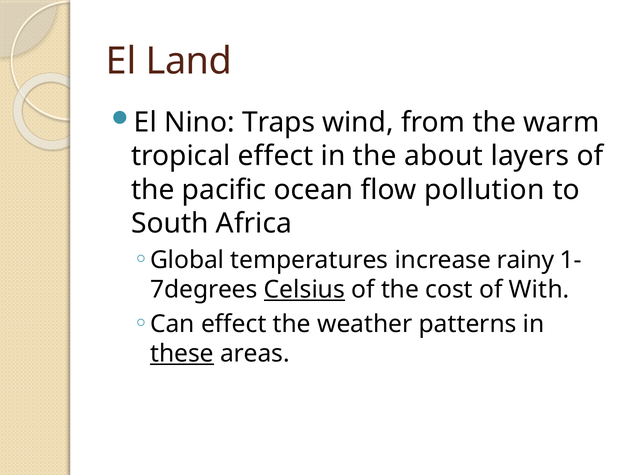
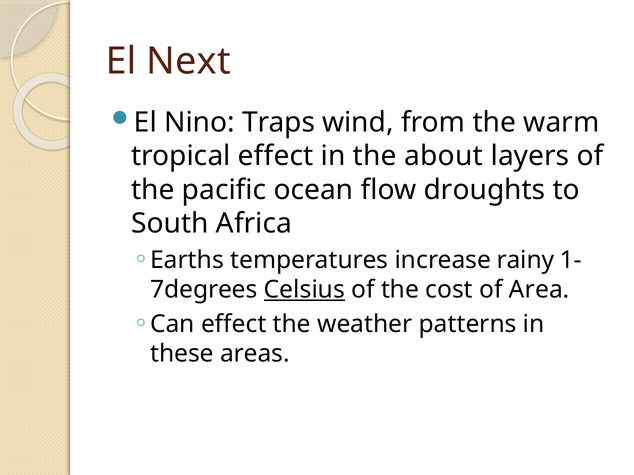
Land: Land -> Next
pollution: pollution -> droughts
Global: Global -> Earths
With: With -> Area
these underline: present -> none
